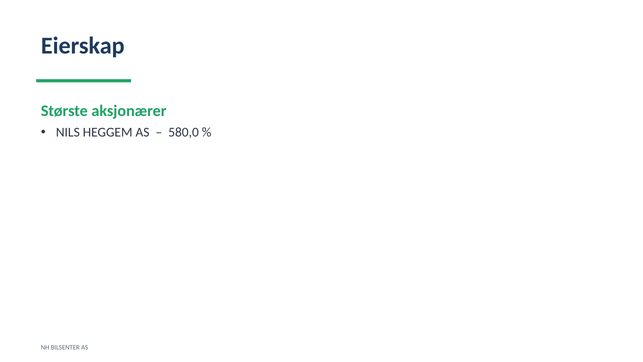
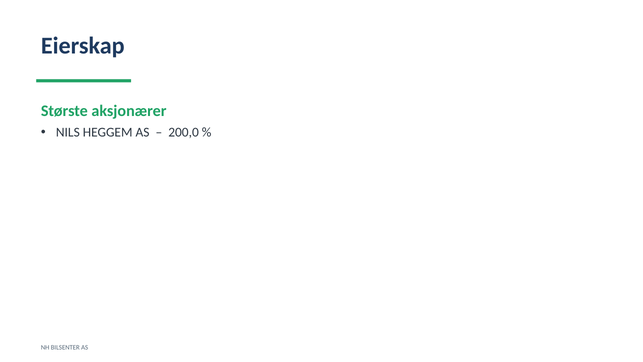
580,0: 580,0 -> 200,0
